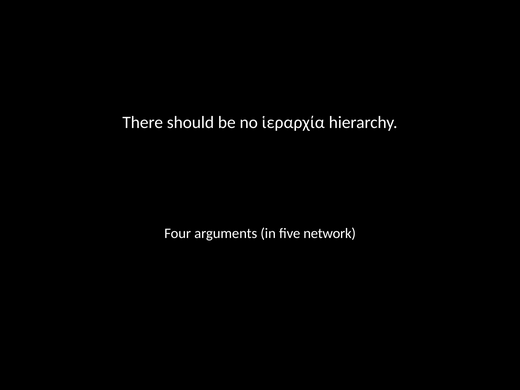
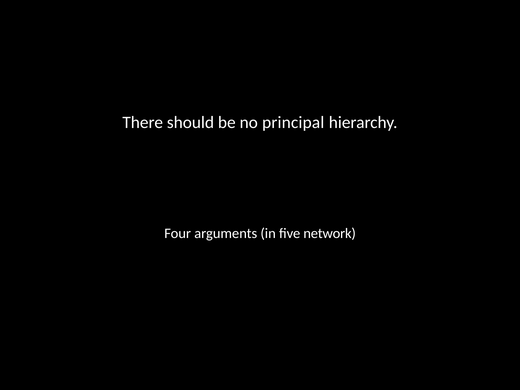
ἱεραρχία: ἱεραρχία -> principal
